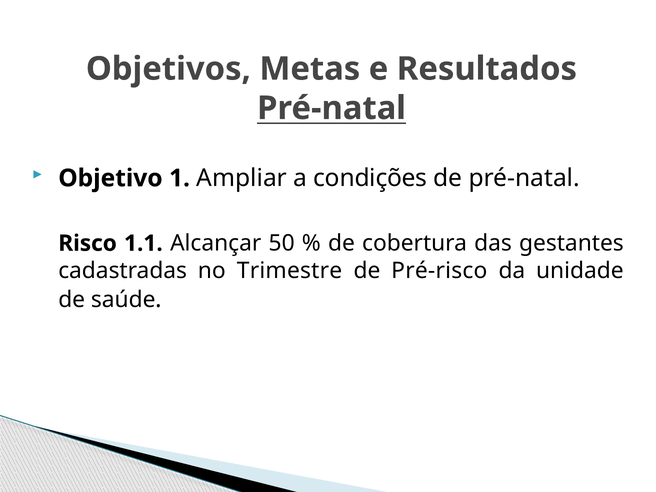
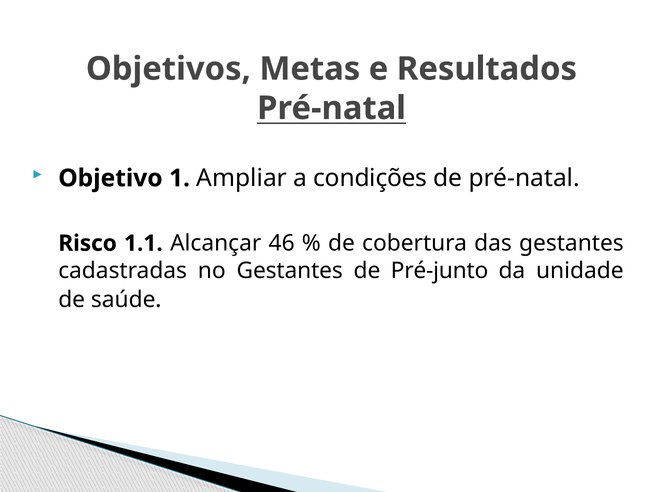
50: 50 -> 46
no Trimestre: Trimestre -> Gestantes
Pré-risco: Pré-risco -> Pré-junto
